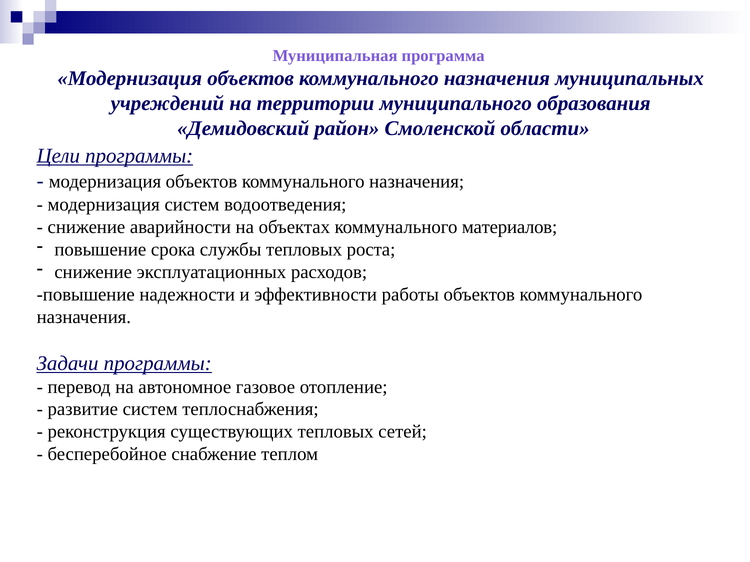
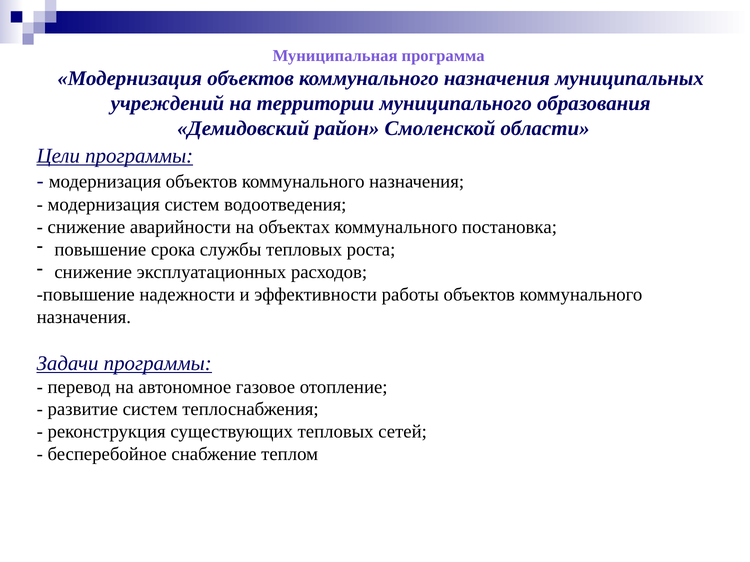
материалов: материалов -> постановка
